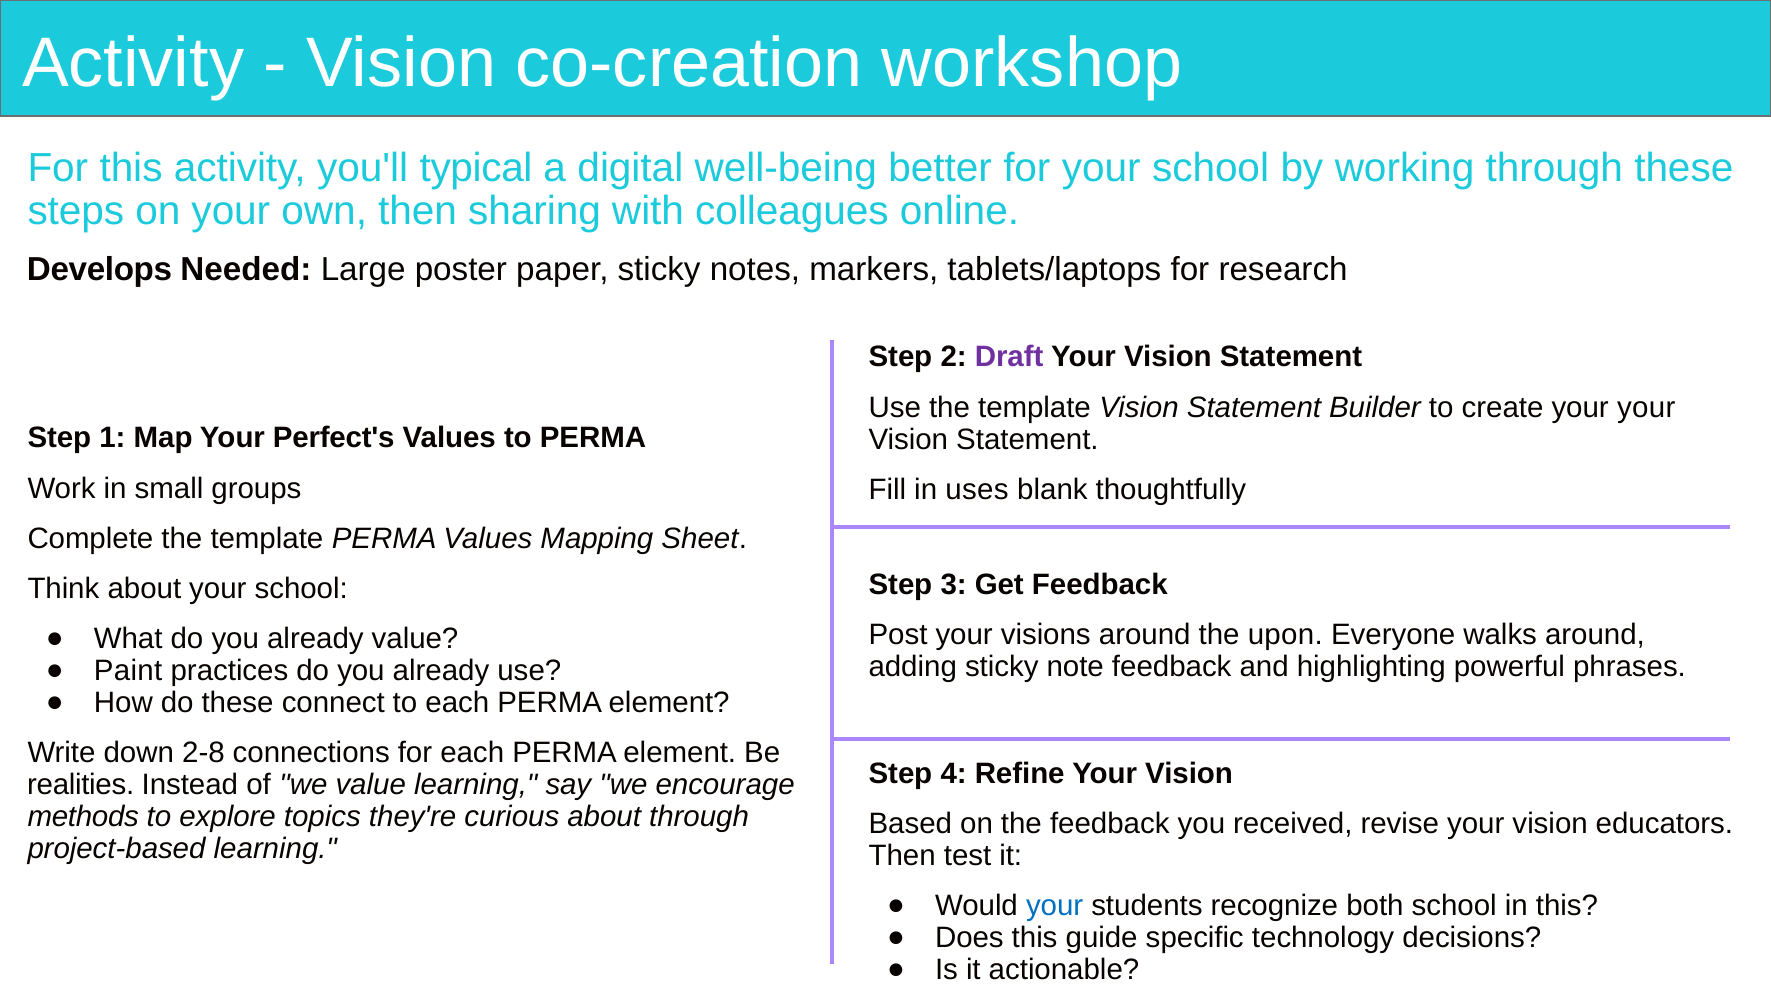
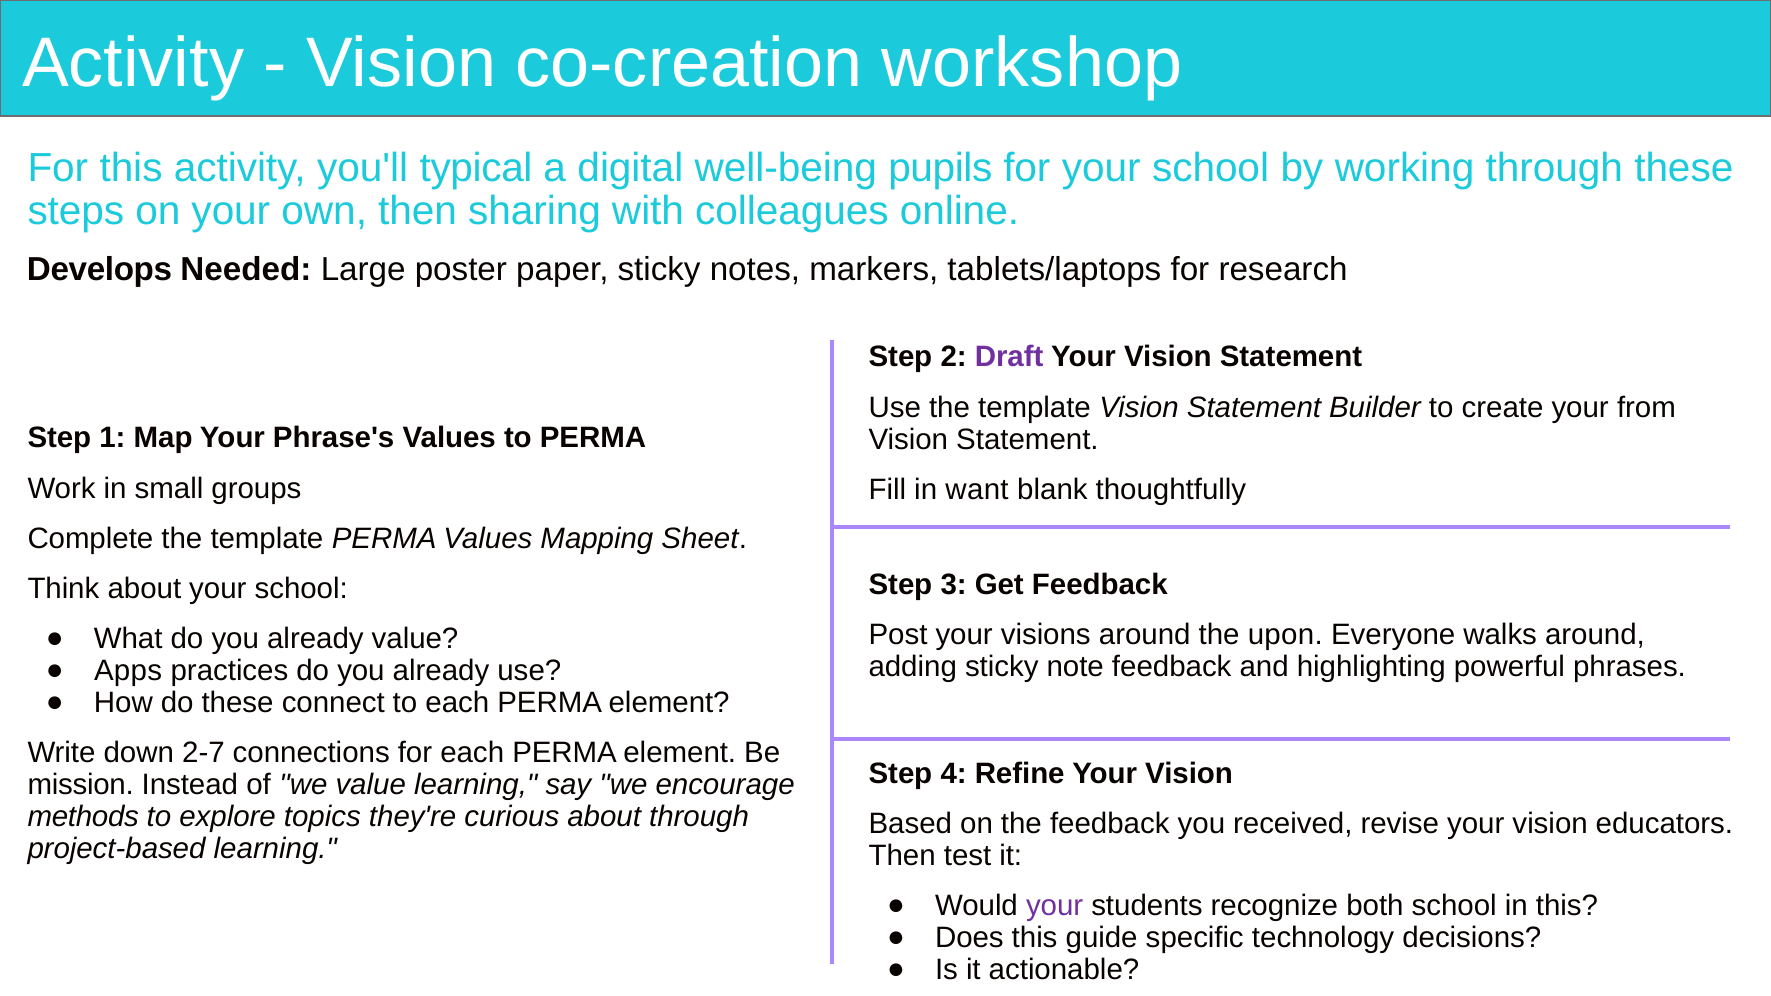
better: better -> pupils
your your: your -> from
Perfect's: Perfect's -> Phrase's
uses: uses -> want
Paint: Paint -> Apps
2-8: 2-8 -> 2-7
realities: realities -> mission
your at (1055, 906) colour: blue -> purple
